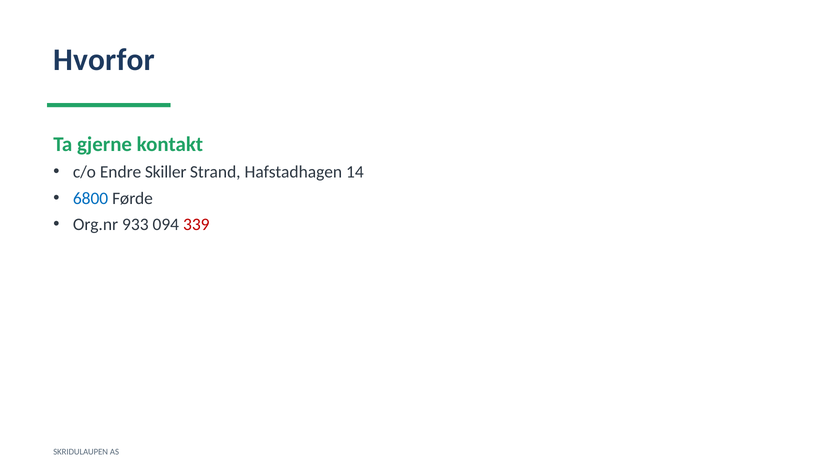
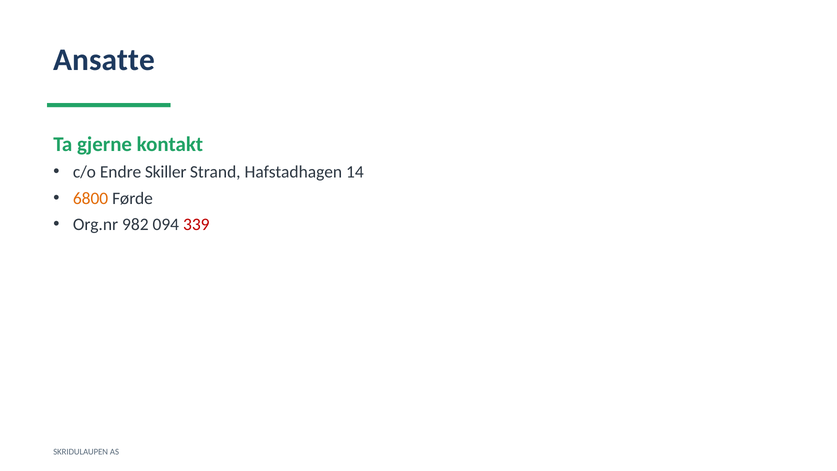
Hvorfor: Hvorfor -> Ansatte
6800 colour: blue -> orange
933: 933 -> 982
